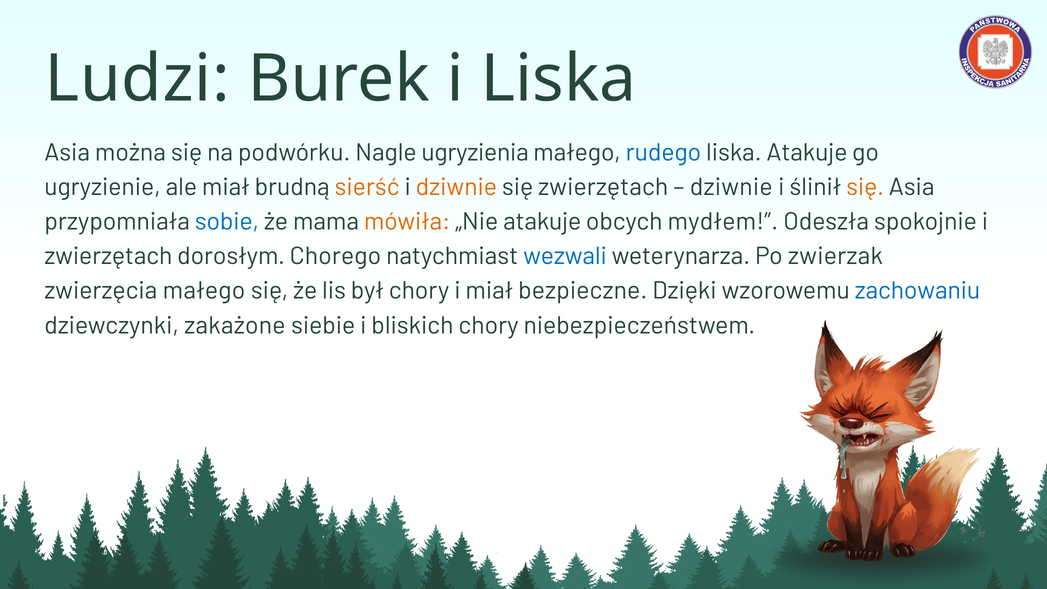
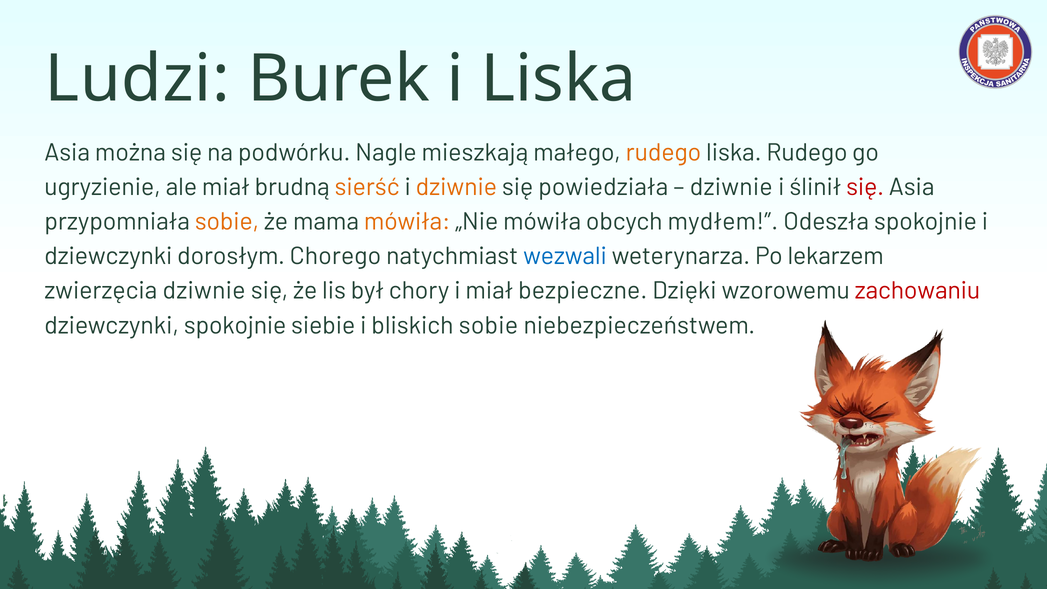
ugryzienia: ugryzienia -> mieszkają
rudego at (663, 152) colour: blue -> orange
liska Atakuje: Atakuje -> Rudego
się zwierzętach: zwierzętach -> powiedziała
się at (865, 187) colour: orange -> red
sobie at (227, 222) colour: blue -> orange
„Nie atakuje: atakuje -> mówiła
zwierzętach at (108, 256): zwierzętach -> dziewczynki
zwierzak: zwierzak -> lekarzem
zwierzęcia małego: małego -> dziwnie
zachowaniu colour: blue -> red
dziewczynki zakażone: zakażone -> spokojnie
bliskich chory: chory -> sobie
